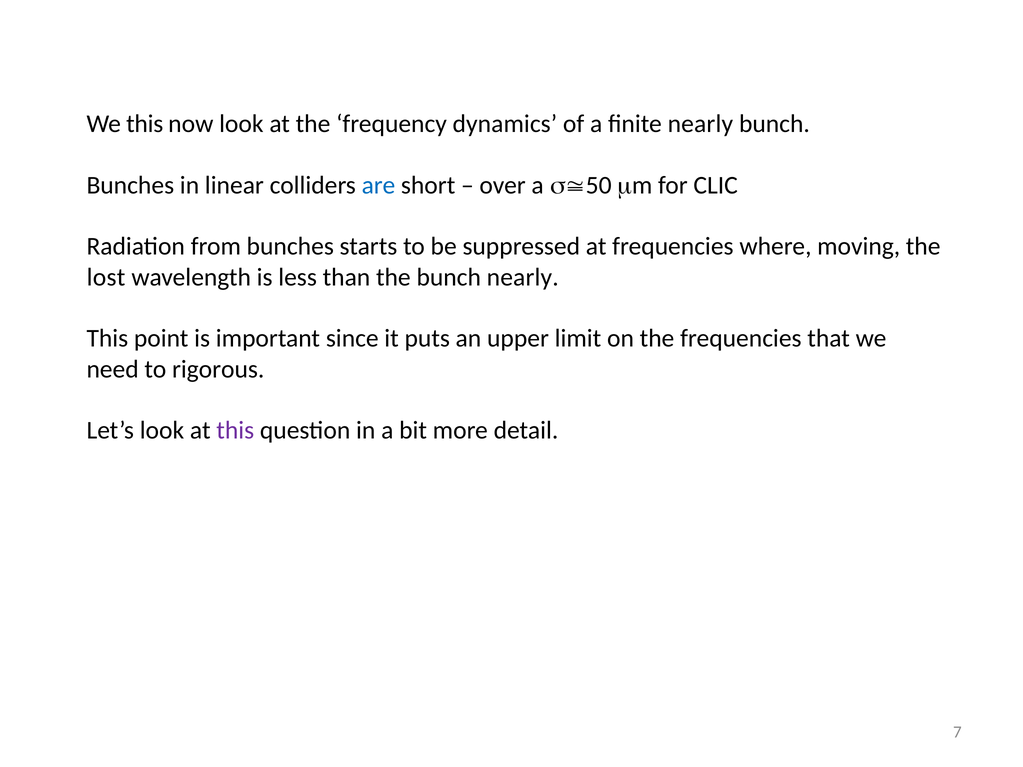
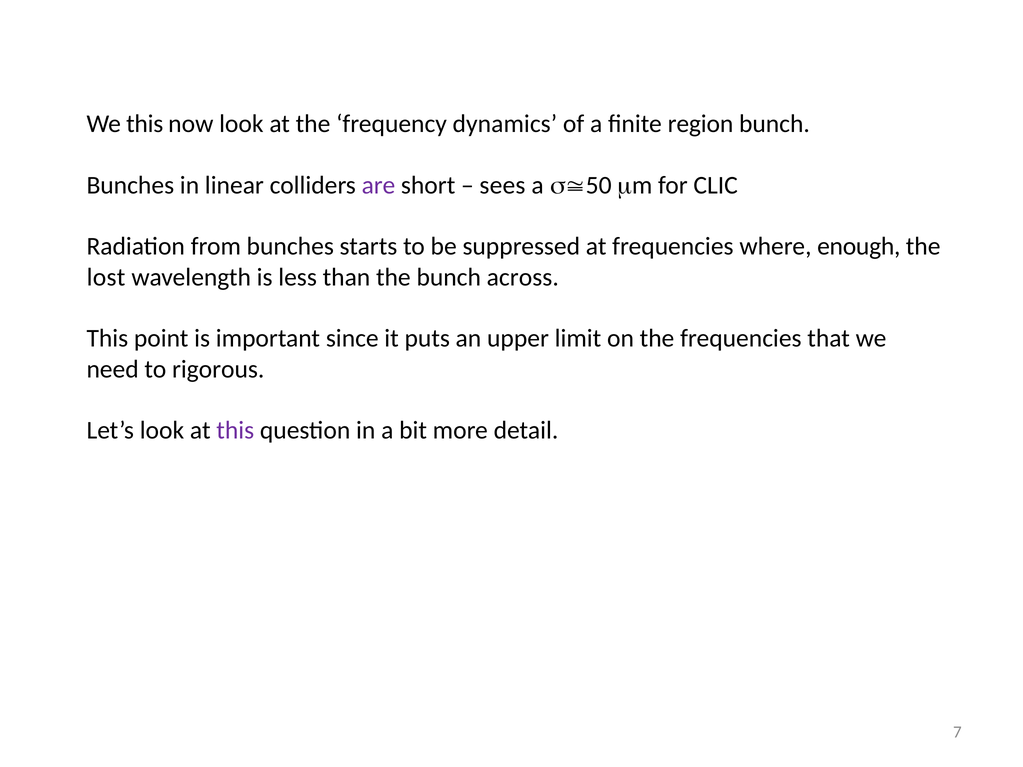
finite nearly: nearly -> region
are colour: blue -> purple
over: over -> sees
moving: moving -> enough
bunch nearly: nearly -> across
